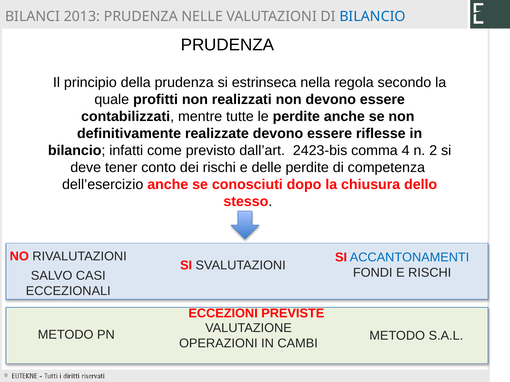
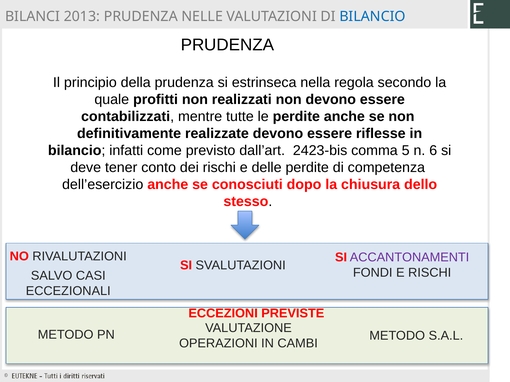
4: 4 -> 5
2: 2 -> 6
ACCANTONAMENTI colour: blue -> purple
